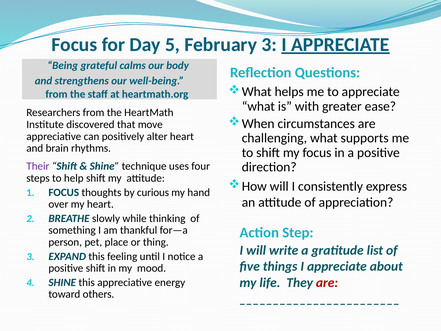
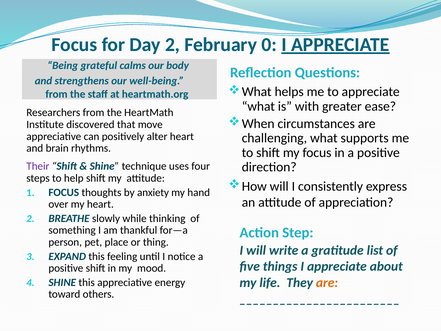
Day 5: 5 -> 2
February 3: 3 -> 0
curious: curious -> anxiety
are at (327, 282) colour: red -> orange
